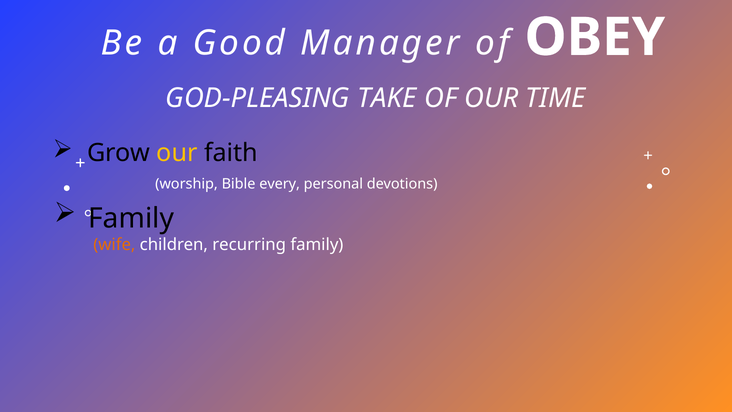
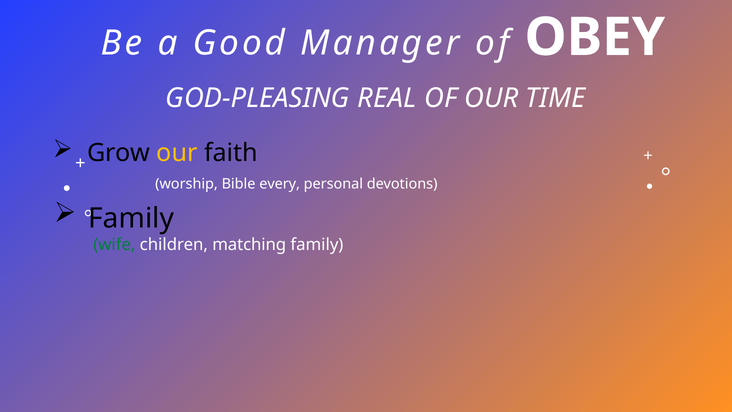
TAKE: TAKE -> REAL
wife colour: orange -> green
recurring: recurring -> matching
